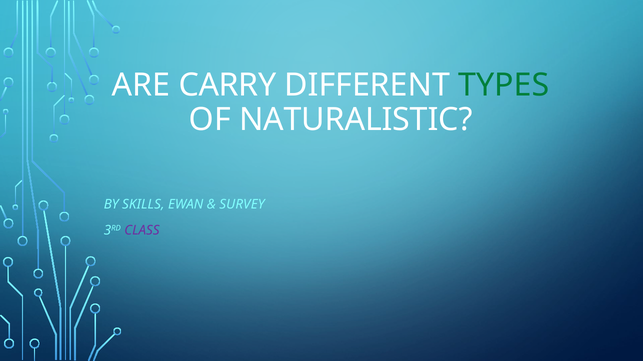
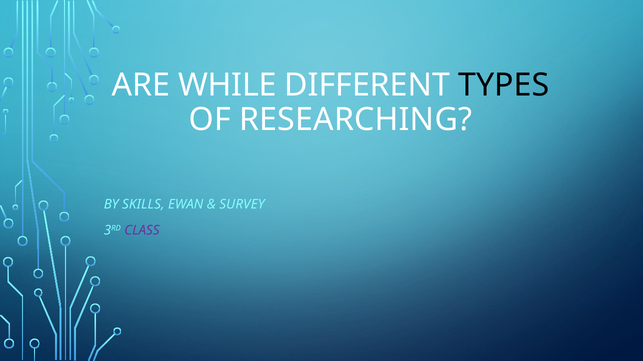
CARRY: CARRY -> WHILE
TYPES colour: green -> black
NATURALISTIC: NATURALISTIC -> RESEARCHING
